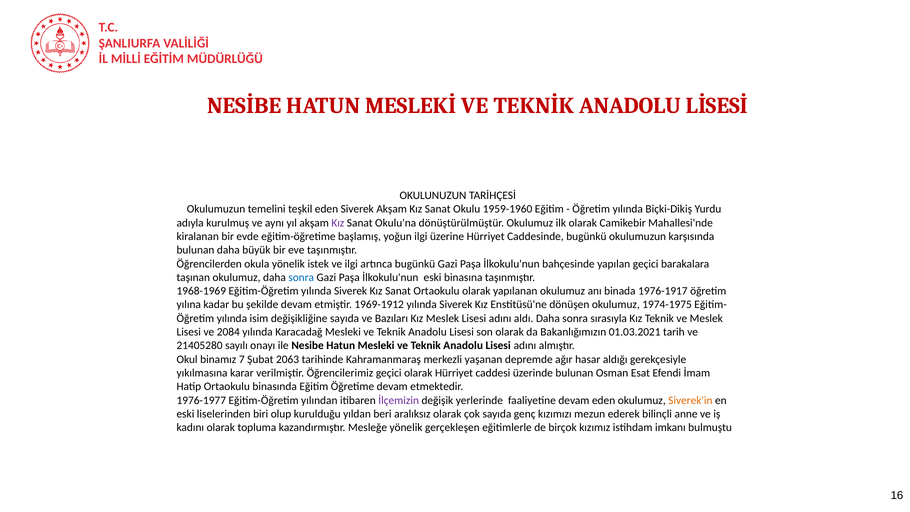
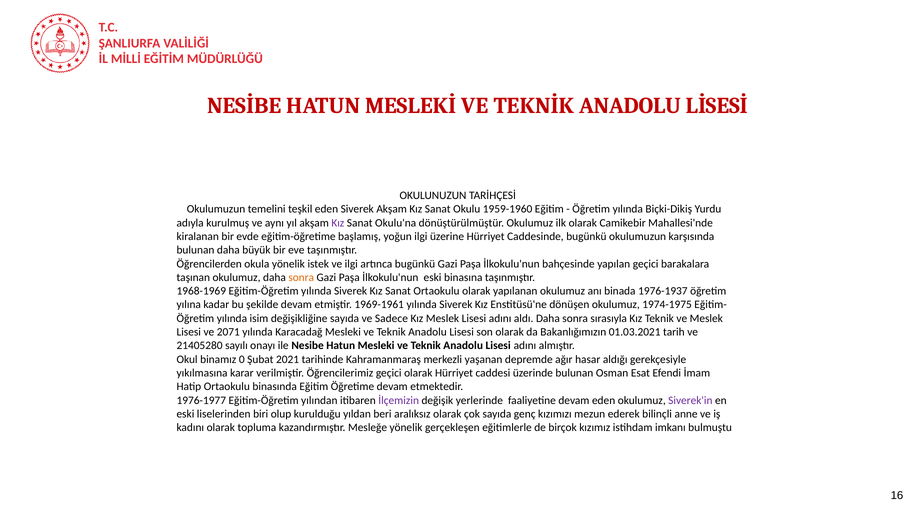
sonra at (301, 277) colour: blue -> orange
1976-1917: 1976-1917 -> 1976-1937
1969-1912: 1969-1912 -> 1969-1961
Bazıları: Bazıları -> Sadece
2084: 2084 -> 2071
7: 7 -> 0
2063: 2063 -> 2021
Siverek'in colour: orange -> purple
